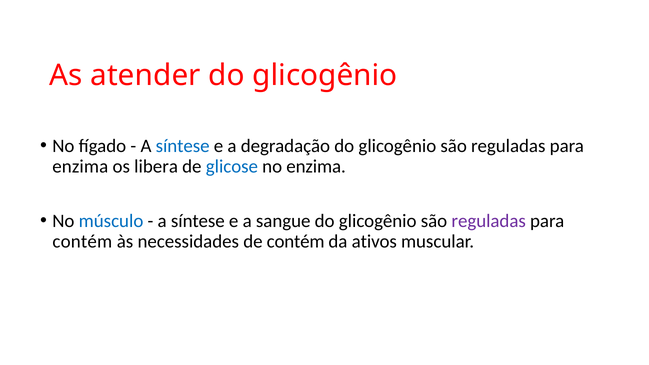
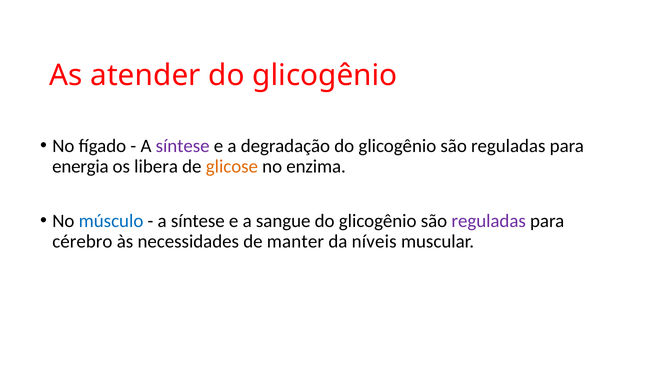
síntese at (183, 146) colour: blue -> purple
enzima at (80, 166): enzima -> energia
glicose colour: blue -> orange
contém at (82, 241): contém -> cérebro
de contém: contém -> manter
ativos: ativos -> níveis
